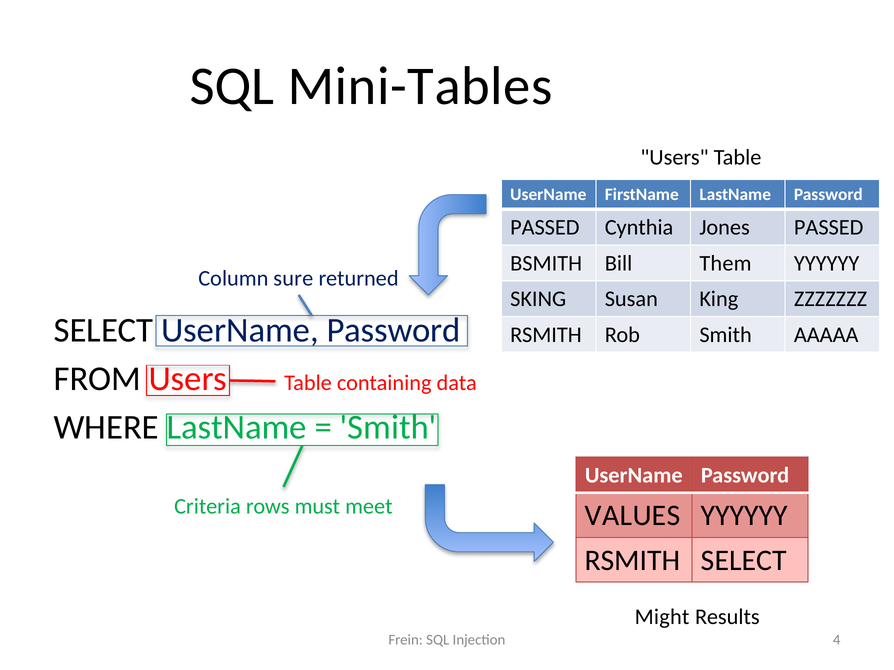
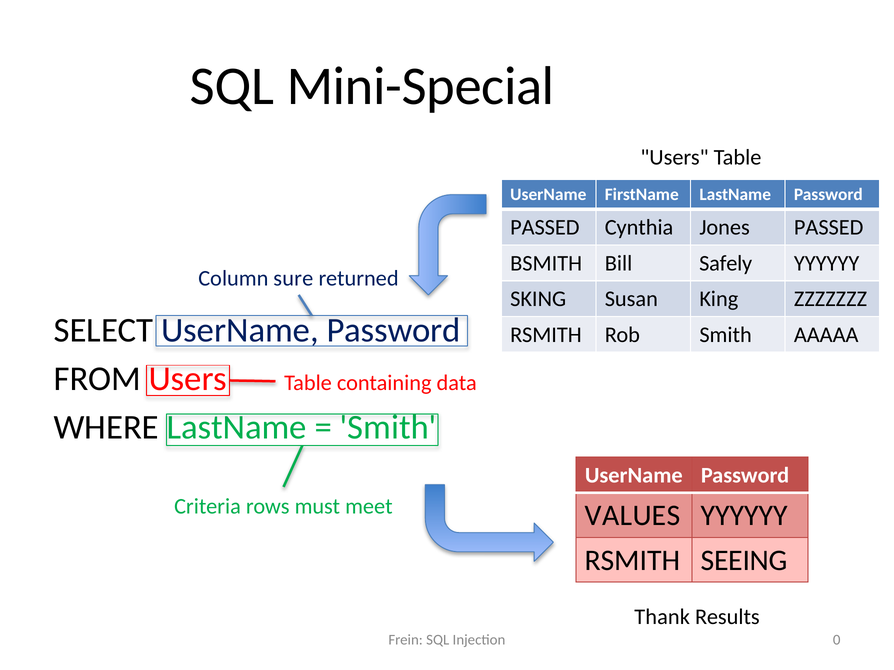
Mini-Tables: Mini-Tables -> Mini-Special
Them: Them -> Safely
RSMITH SELECT: SELECT -> SEEING
Might: Might -> Thank
4: 4 -> 0
